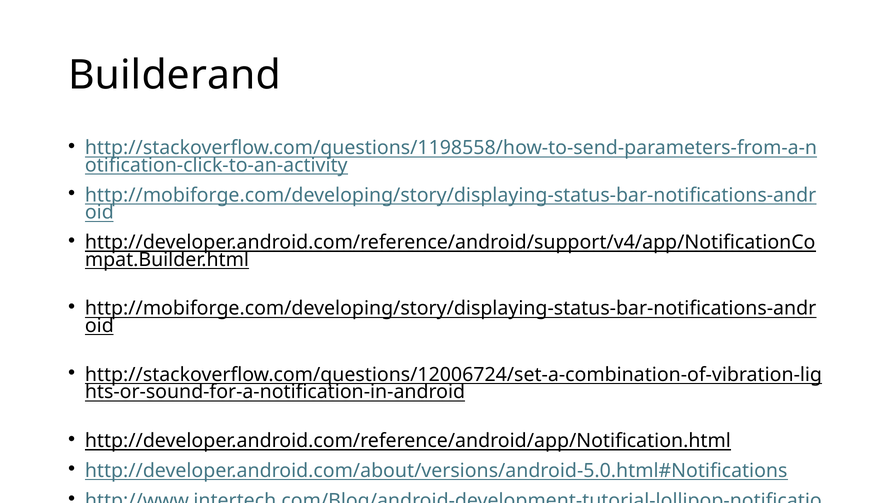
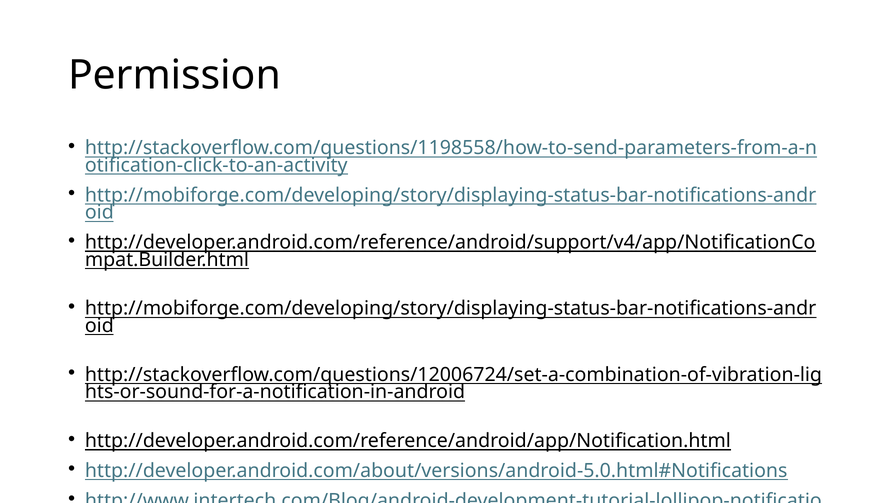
Builderand: Builderand -> Permission
